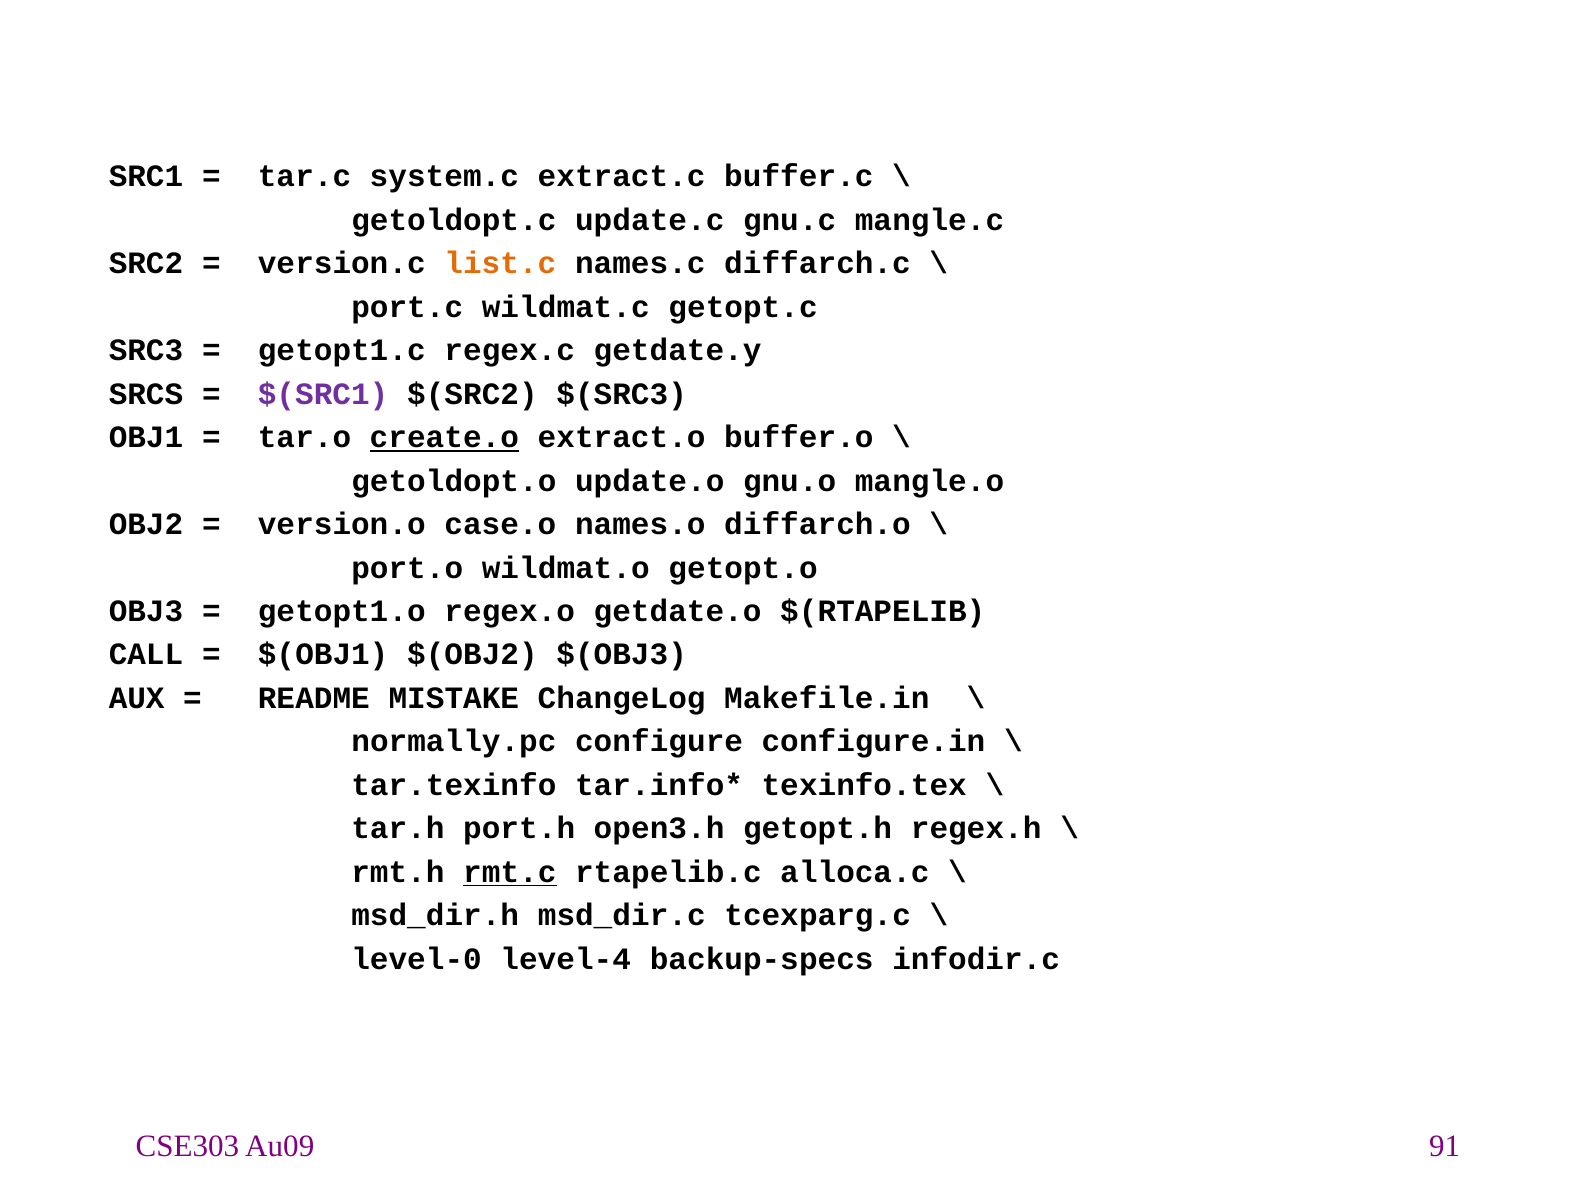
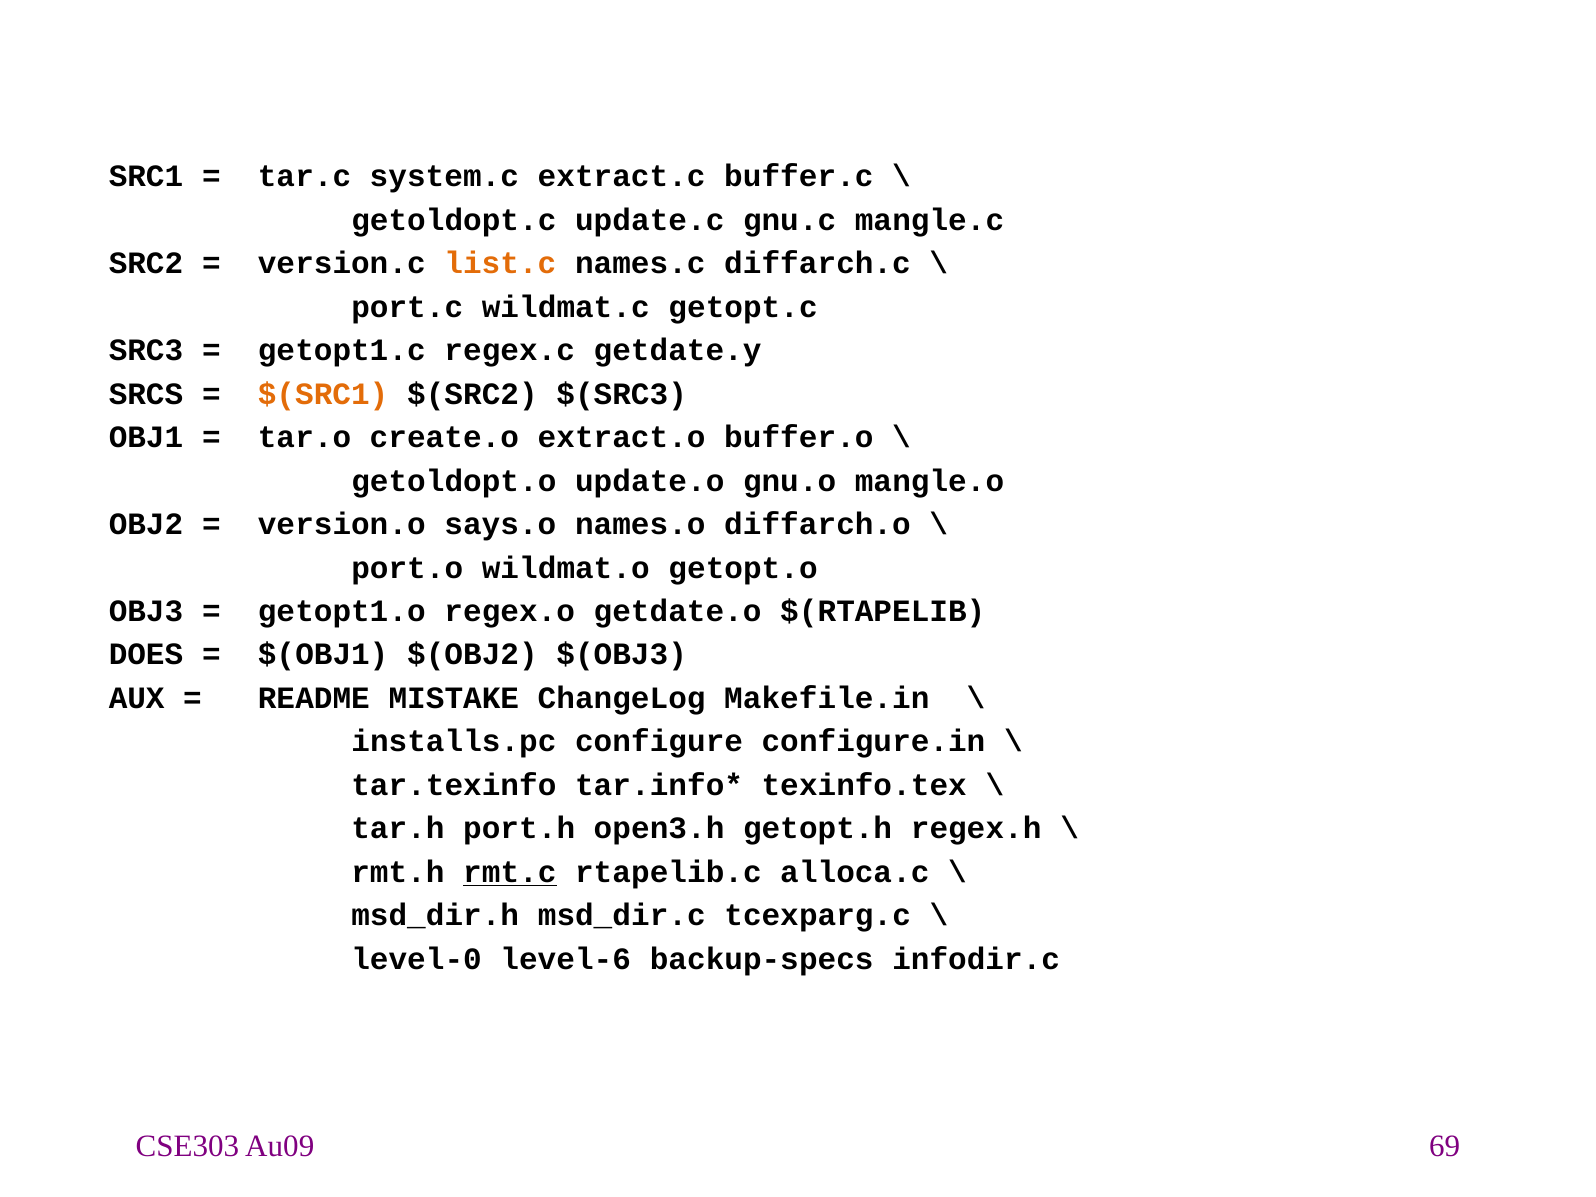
$(SRC1 colour: purple -> orange
create.o underline: present -> none
case.o: case.o -> says.o
CALL: CALL -> DOES
normally.pc: normally.pc -> installs.pc
level-4: level-4 -> level-6
91: 91 -> 69
